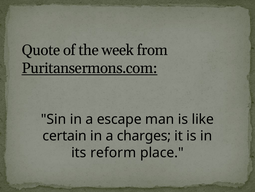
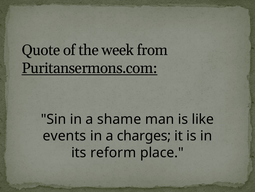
escape: escape -> shame
certain: certain -> events
